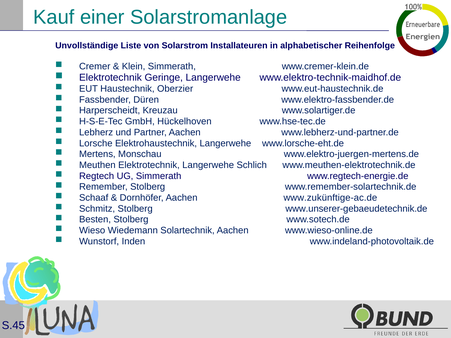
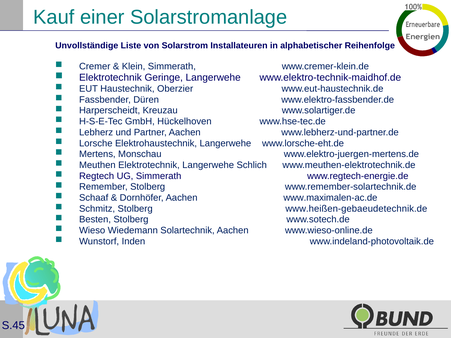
www.zukünftige-ac.de: www.zukünftige-ac.de -> www.maximalen-ac.de
www.unserer-gebaeudetechnik.de: www.unserer-gebaeudetechnik.de -> www.heißen-gebaeudetechnik.de
